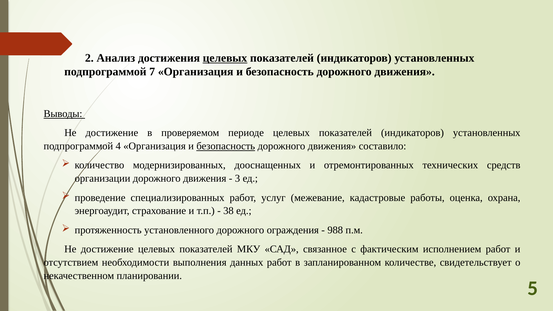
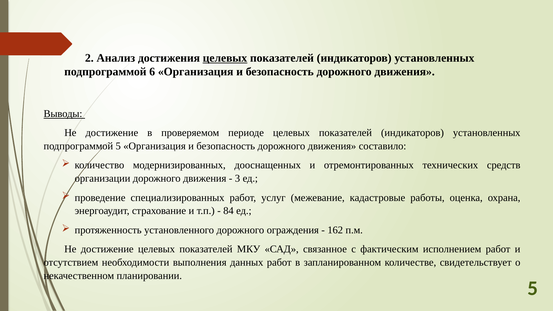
7: 7 -> 6
подпрограммой 4: 4 -> 5
безопасность at (226, 146) underline: present -> none
38: 38 -> 84
988: 988 -> 162
